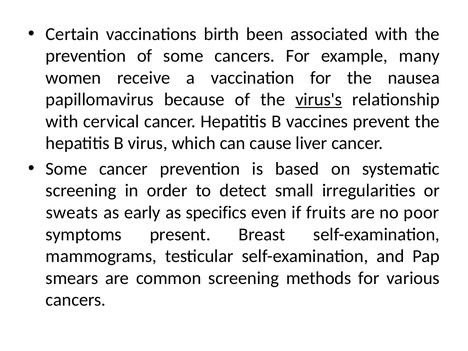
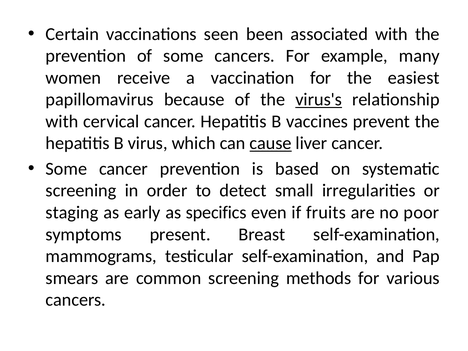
birth: birth -> seen
nausea: nausea -> easiest
cause underline: none -> present
sweats: sweats -> staging
